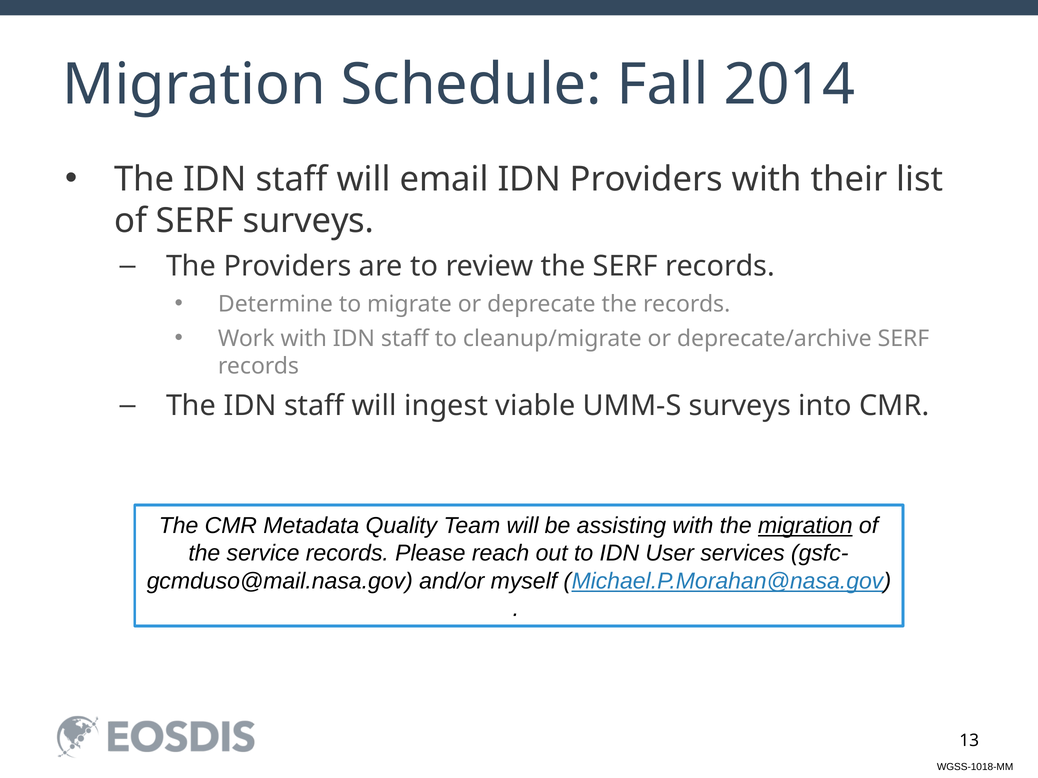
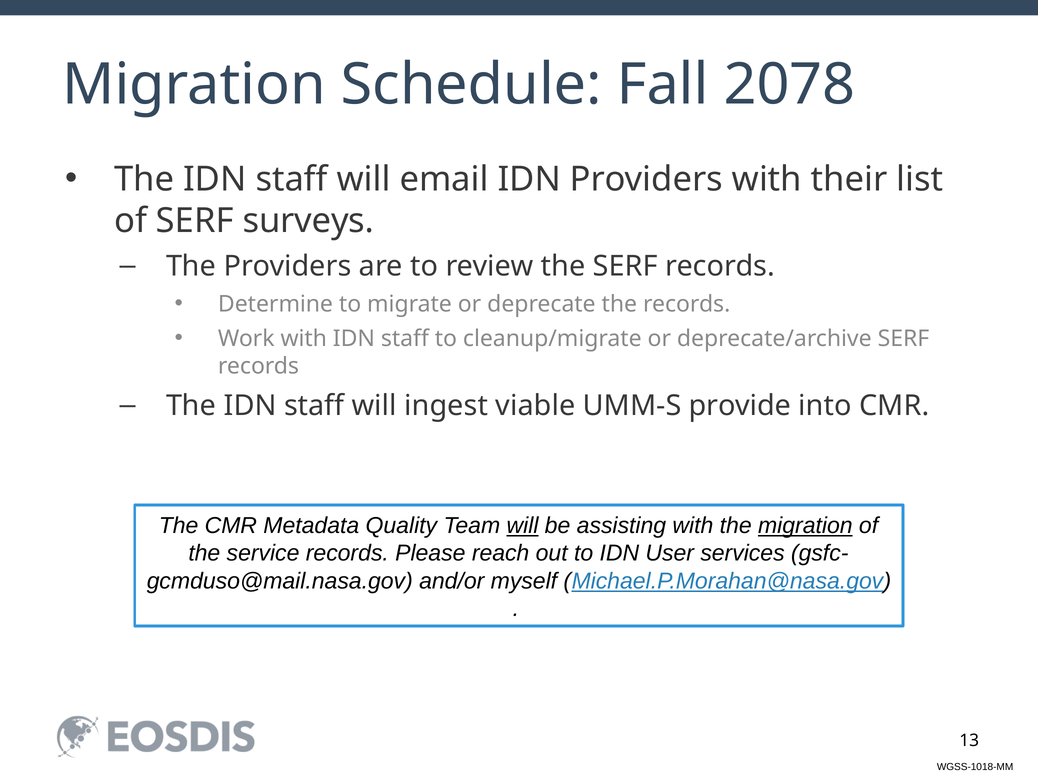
2014: 2014 -> 2078
UMM-S surveys: surveys -> provide
will at (523, 526) underline: none -> present
